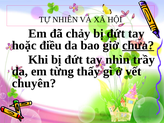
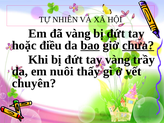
đã chảy: chảy -> vàng
bao underline: none -> present
tay nhìn: nhìn -> vàng
từng: từng -> nuôi
